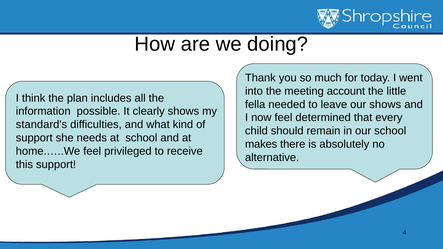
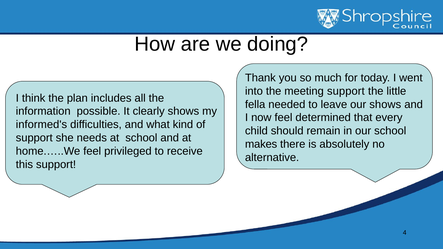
meeting account: account -> support
standard's: standard's -> informed's
